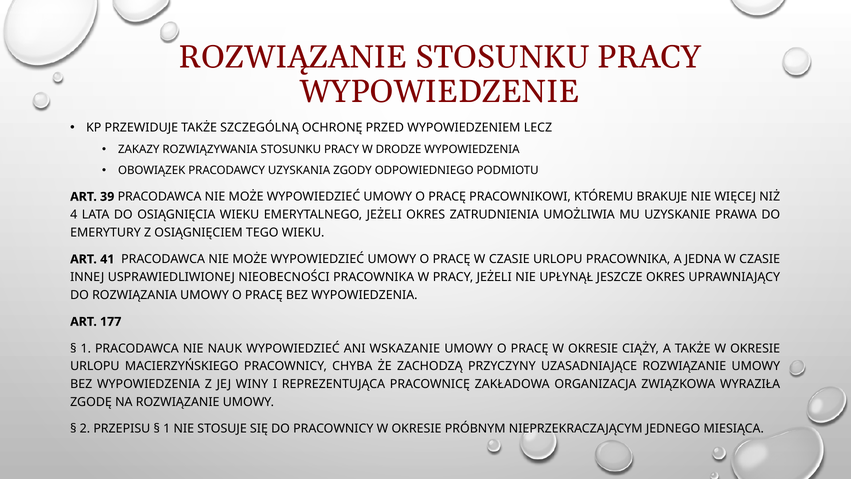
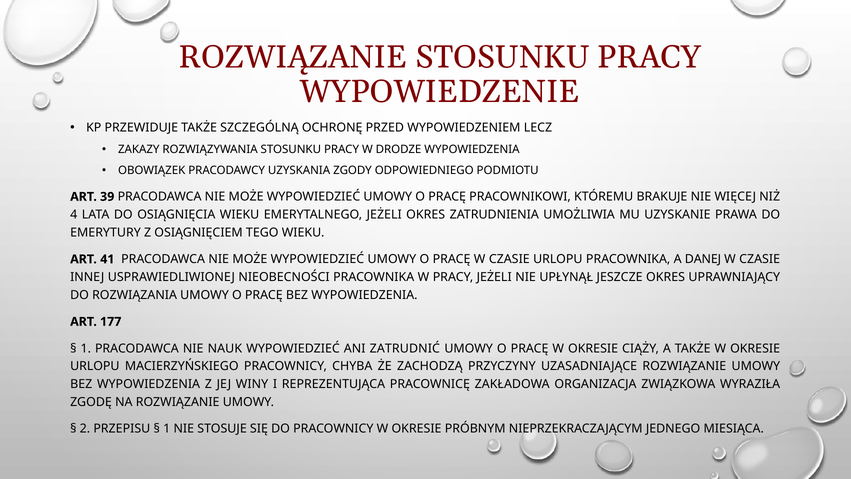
JEDNA: JEDNA -> DANEJ
WSKAZANIE: WSKAZANIE -> ZATRUDNIĆ
